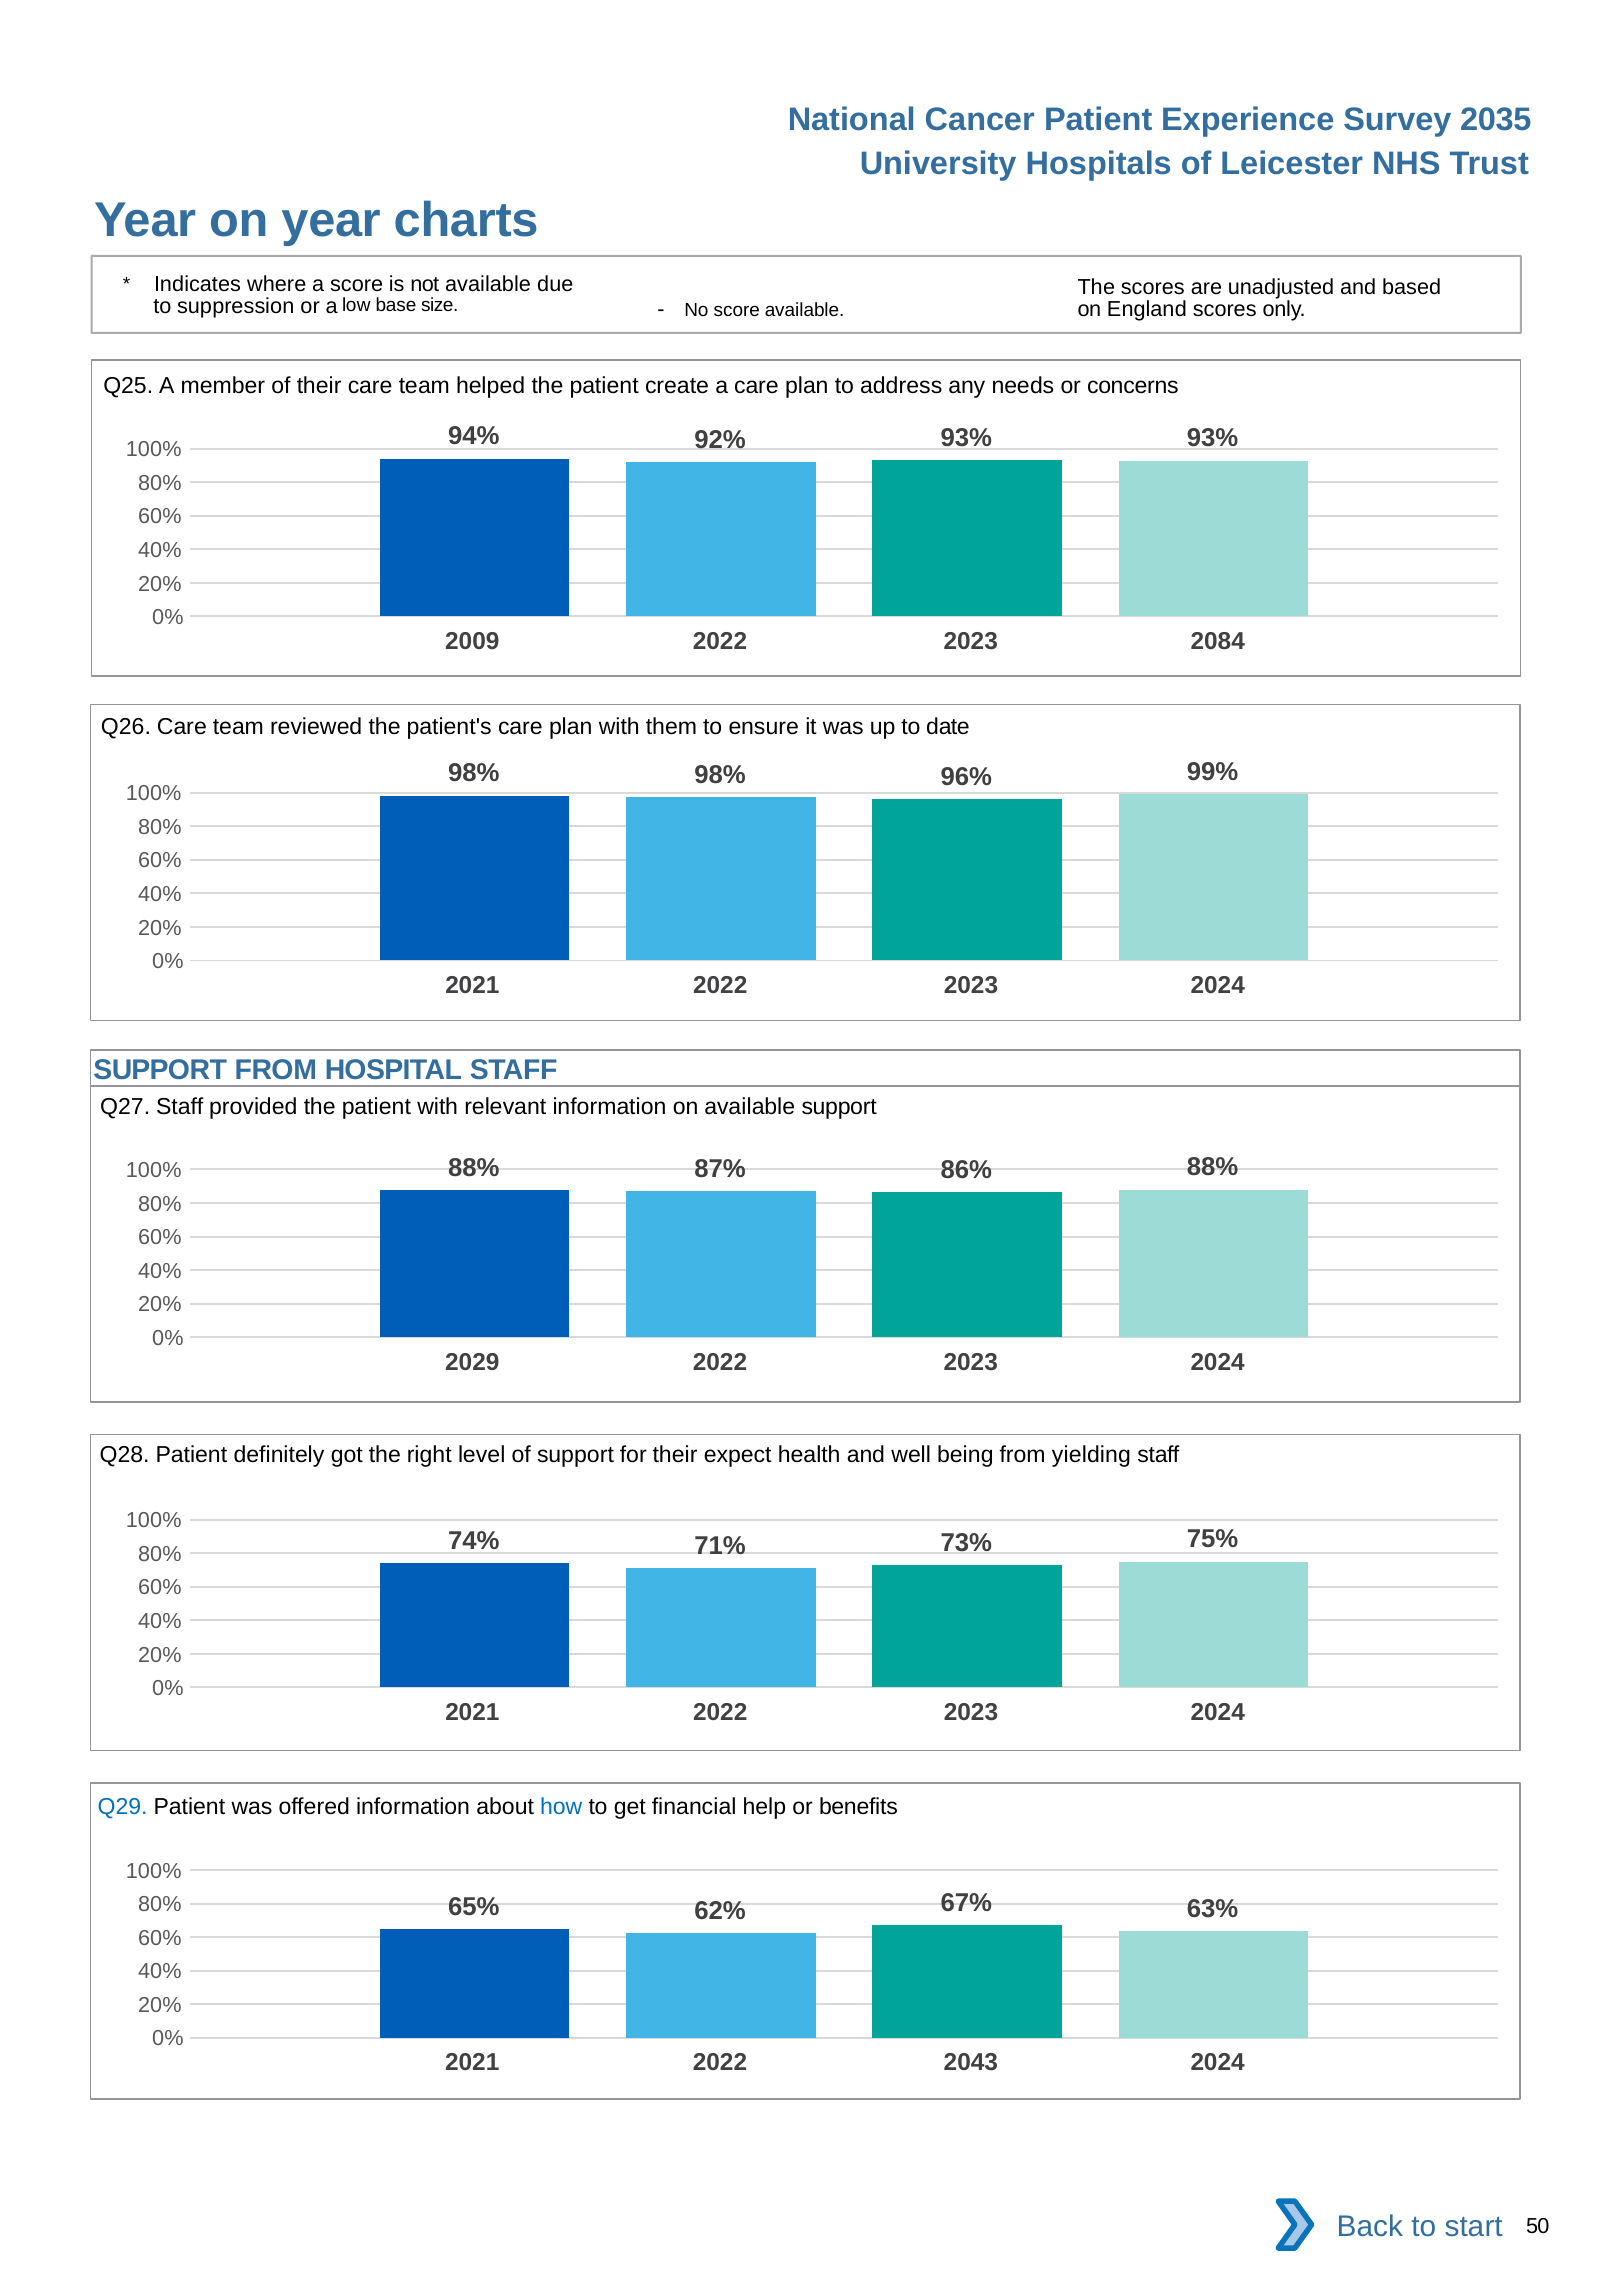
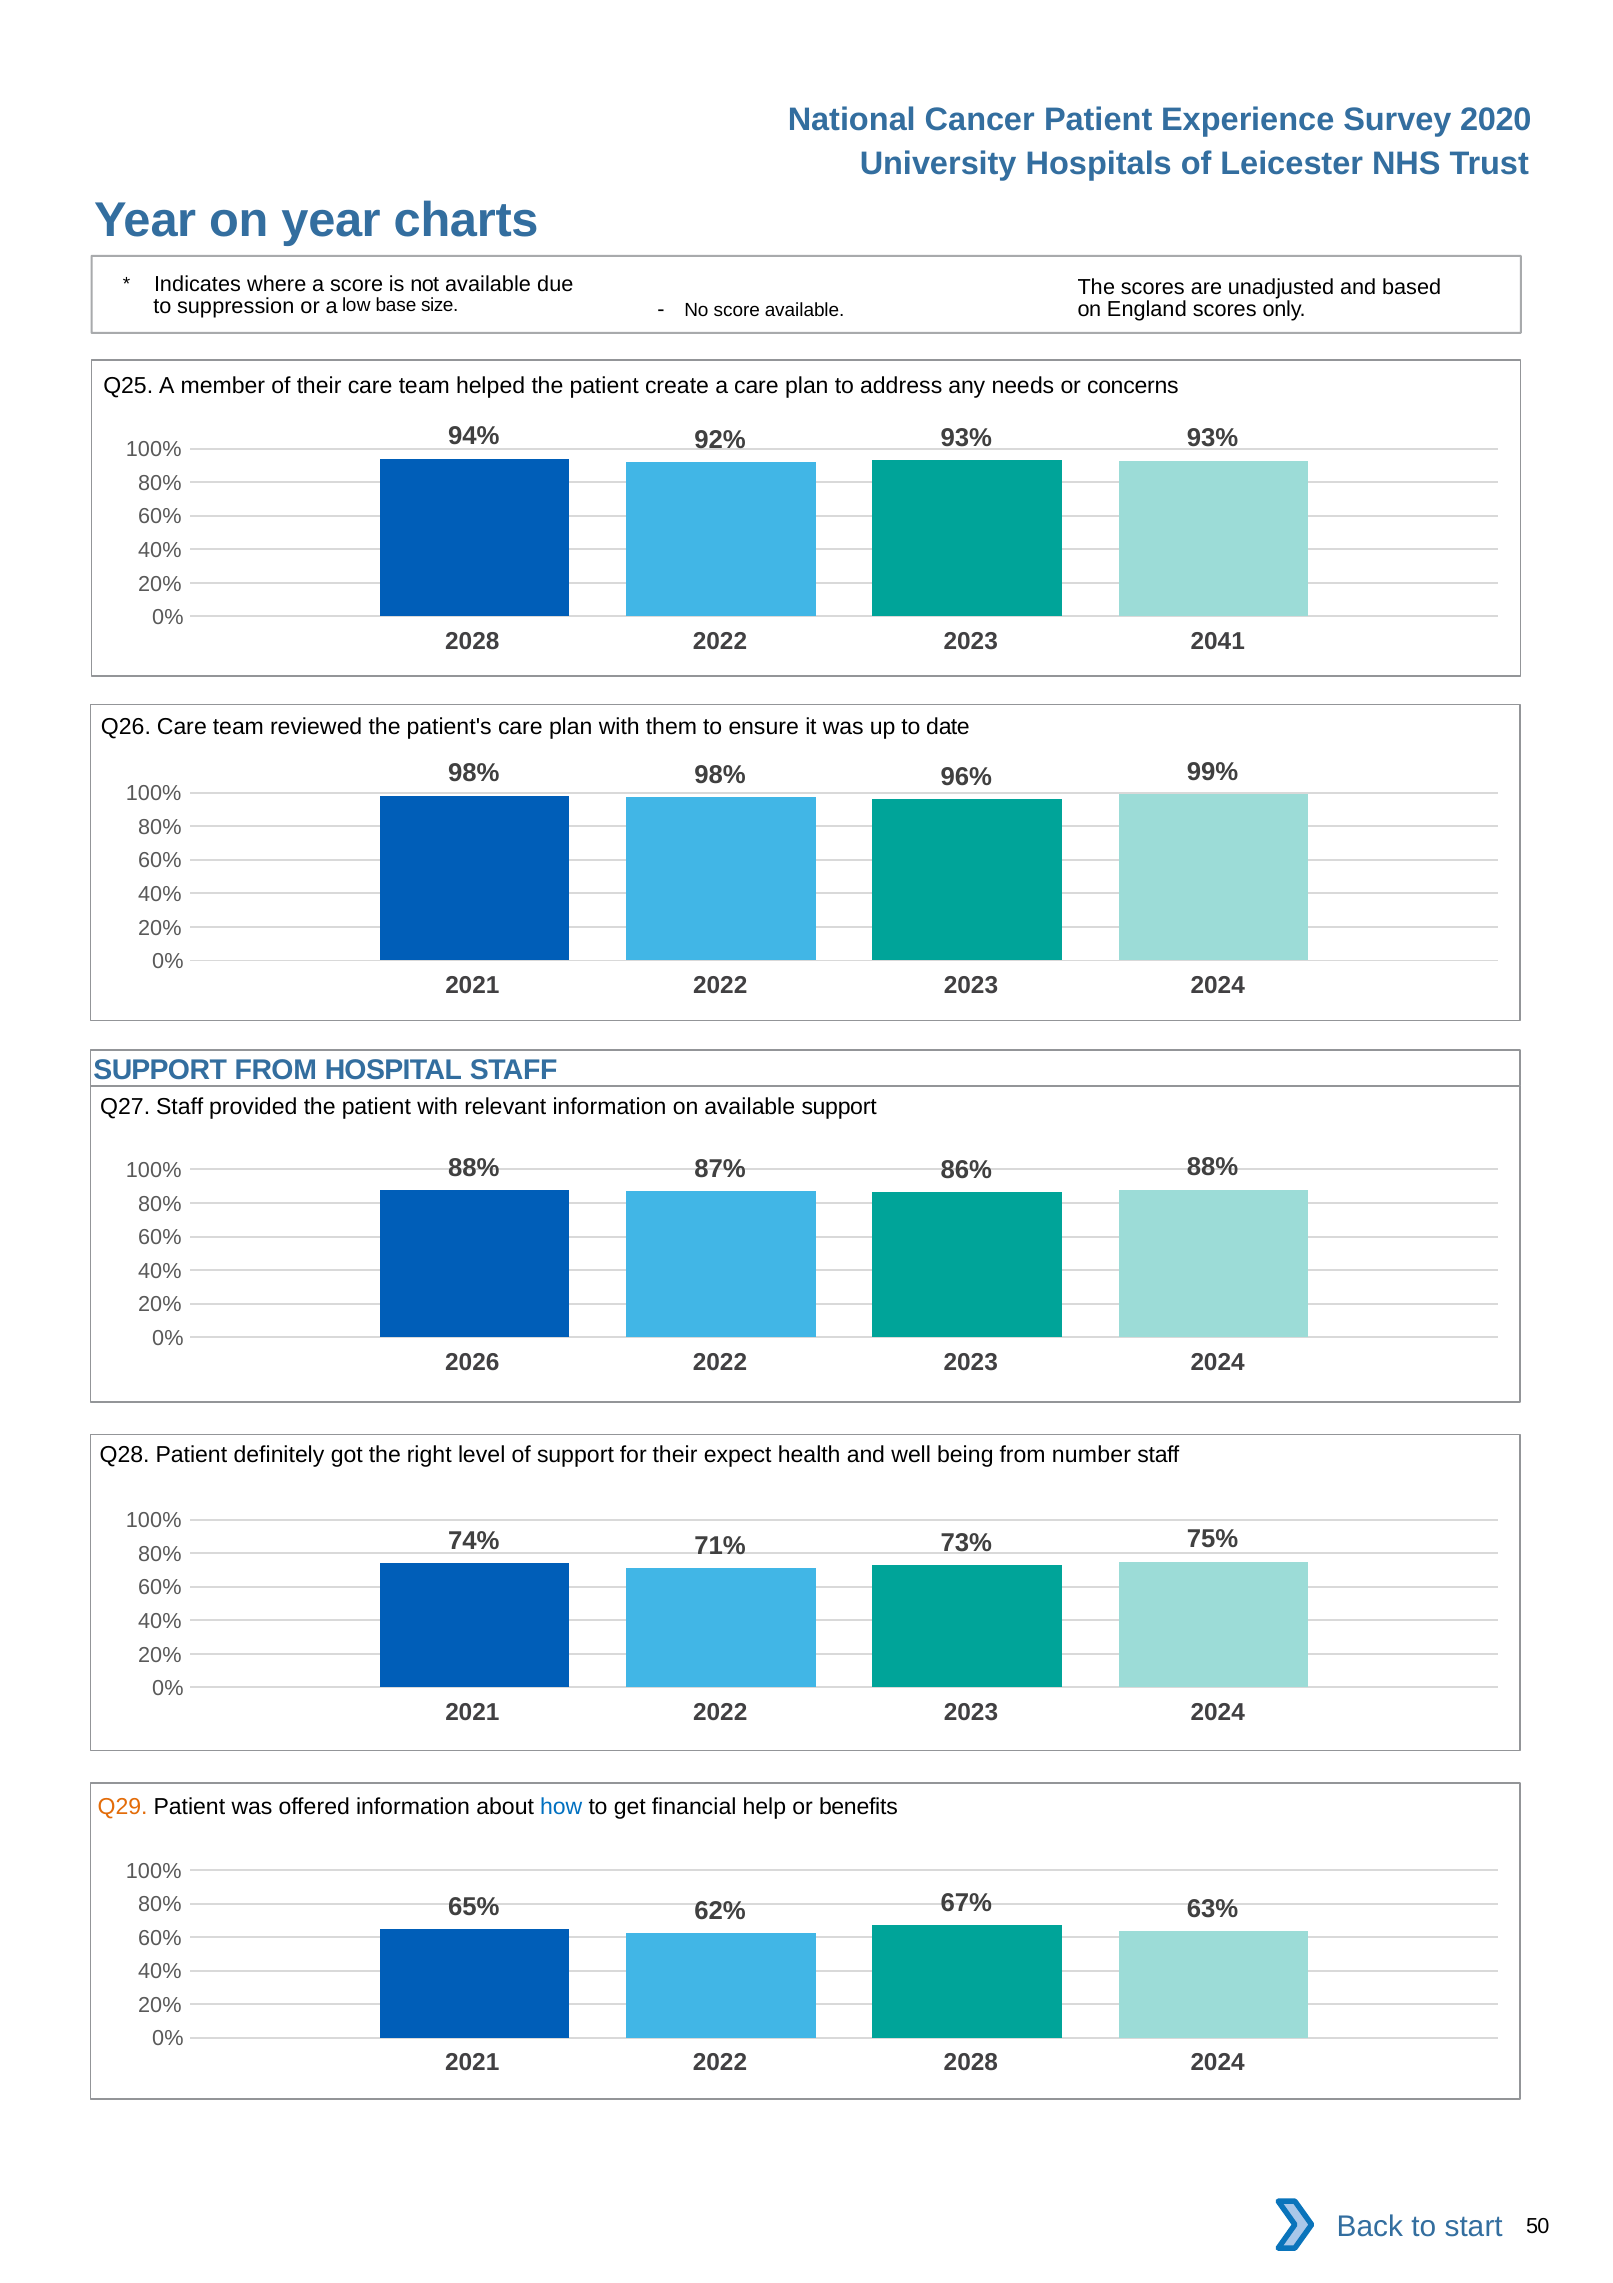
2035: 2035 -> 2020
2009 at (472, 641): 2009 -> 2028
2084: 2084 -> 2041
2029: 2029 -> 2026
yielding: yielding -> number
Q29 colour: blue -> orange
2022 2043: 2043 -> 2028
